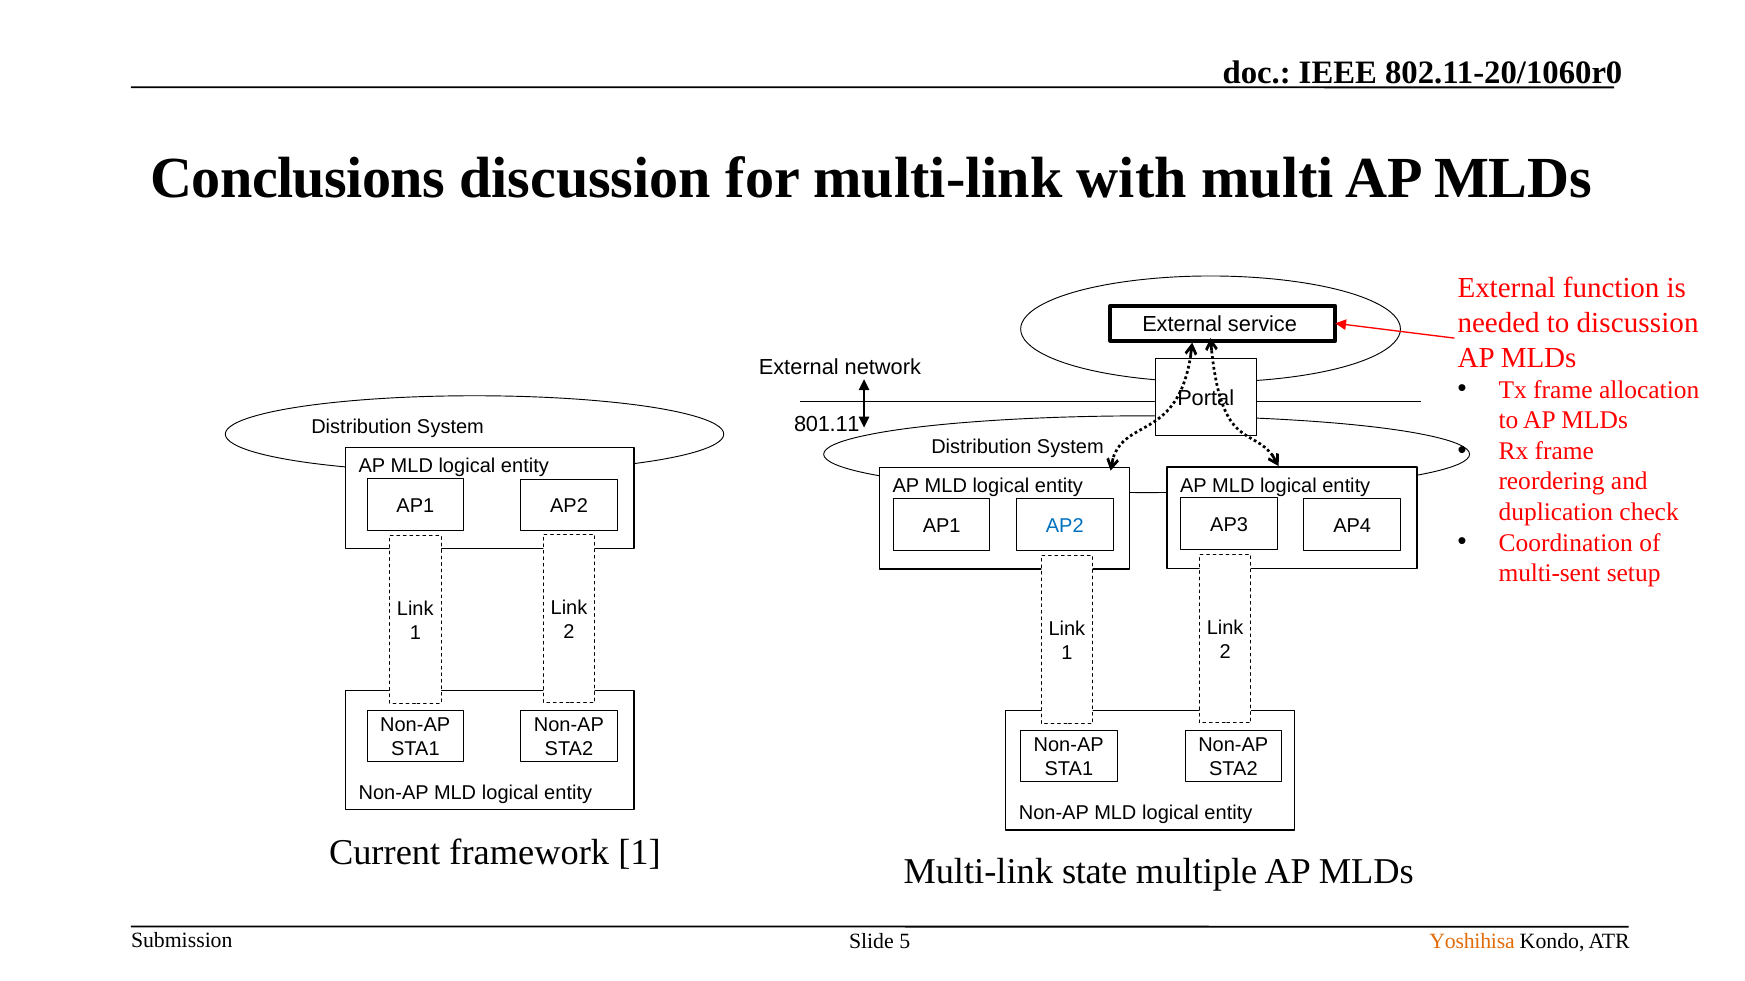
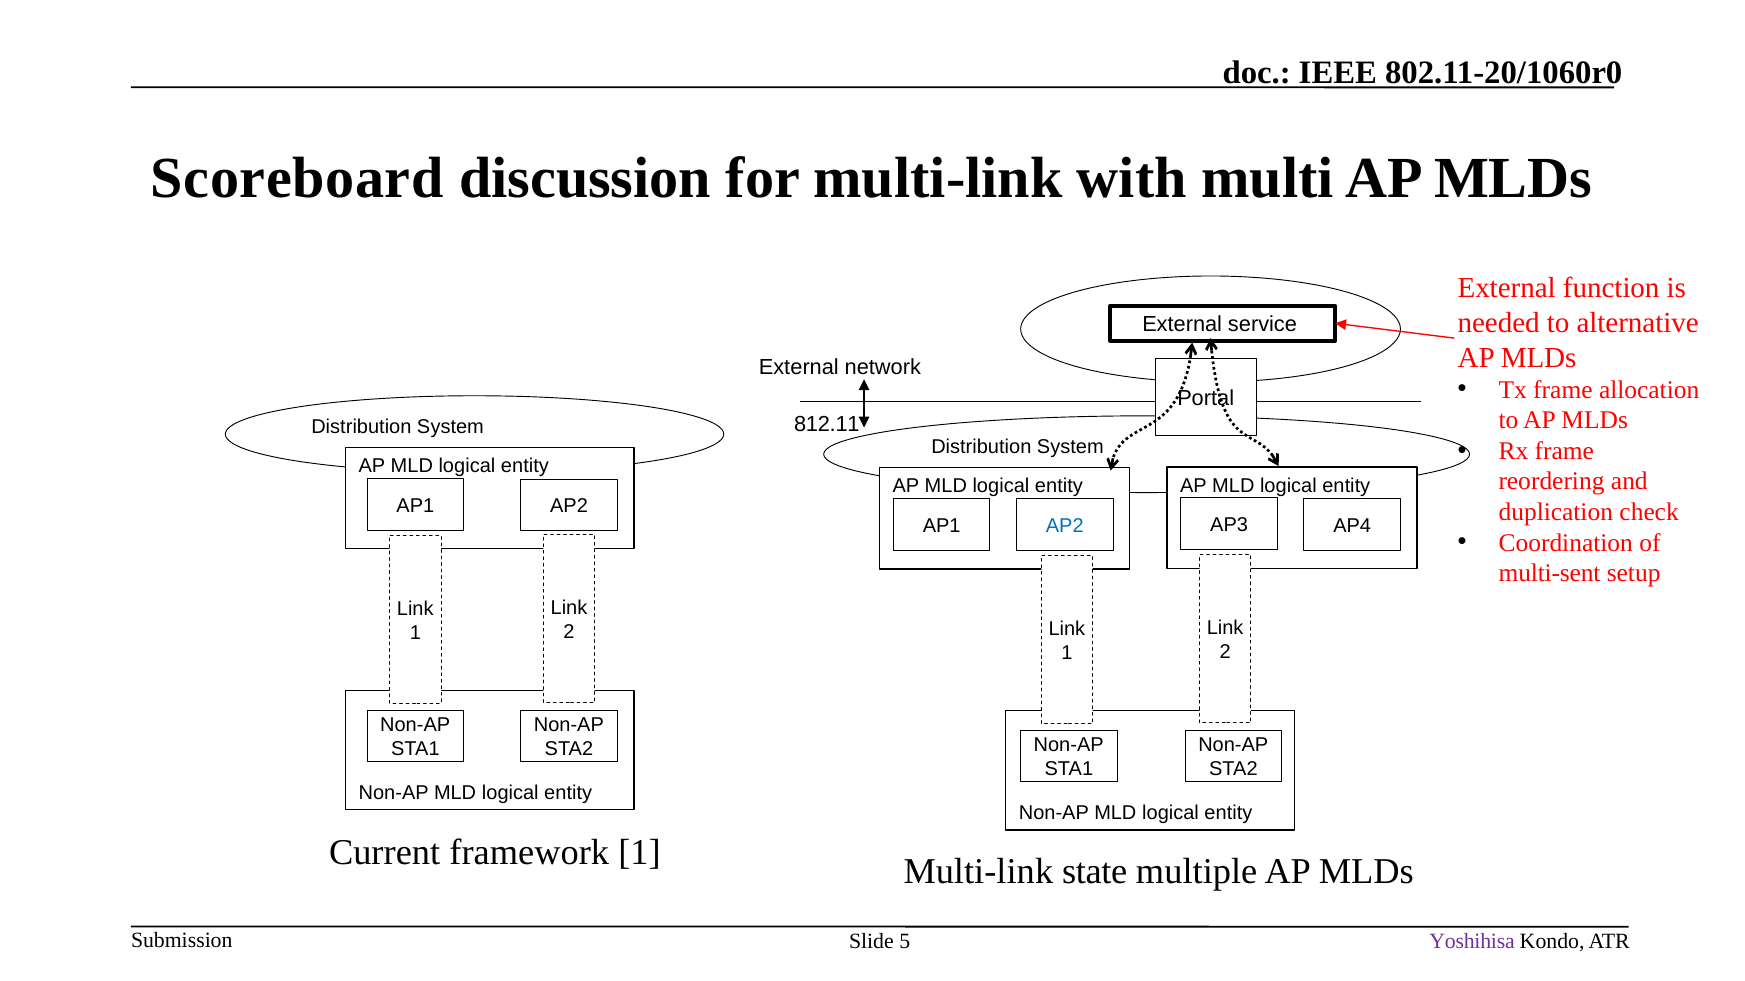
Conclusions: Conclusions -> Scoreboard
to discussion: discussion -> alternative
801.11: 801.11 -> 812.11
Yoshihisa colour: orange -> purple
